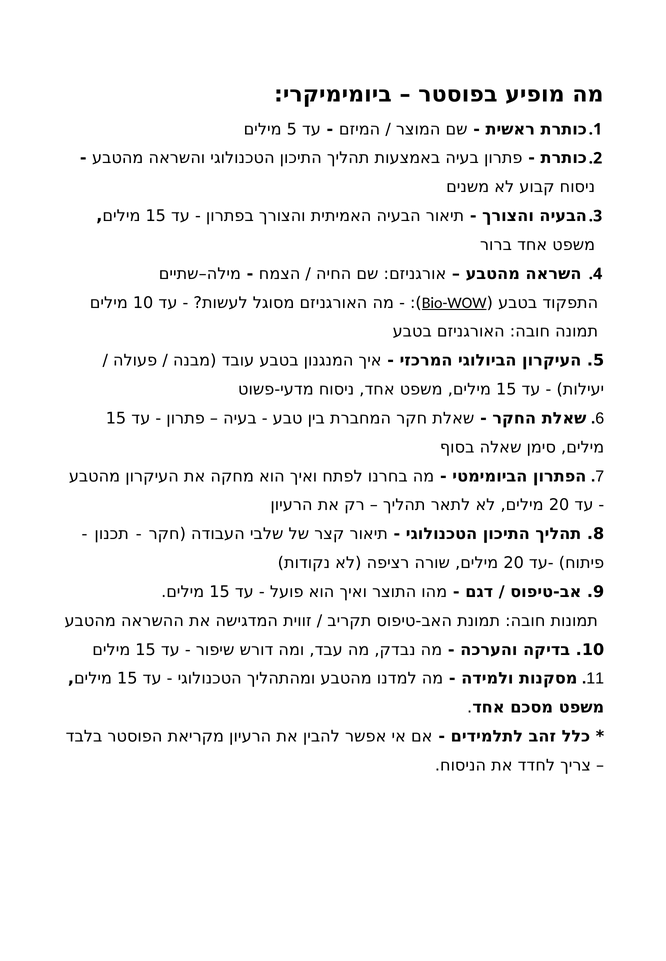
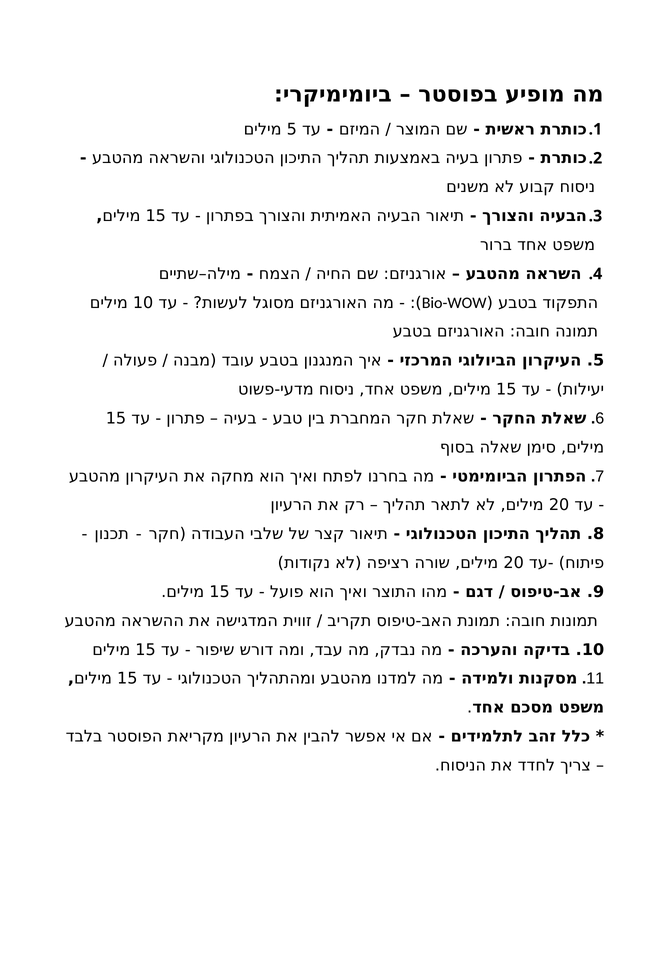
Bio-WOW underline: present -> none
